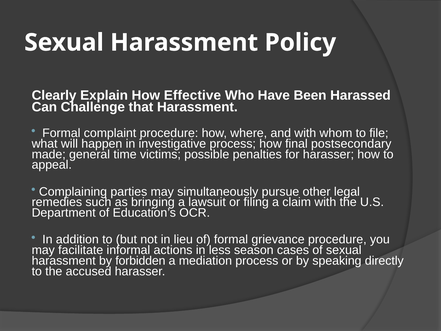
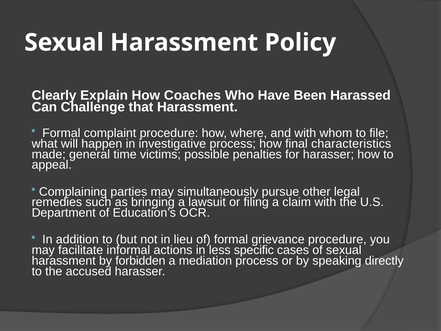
Effective: Effective -> Coaches
postsecondary: postsecondary -> characteristics
season: season -> specific
